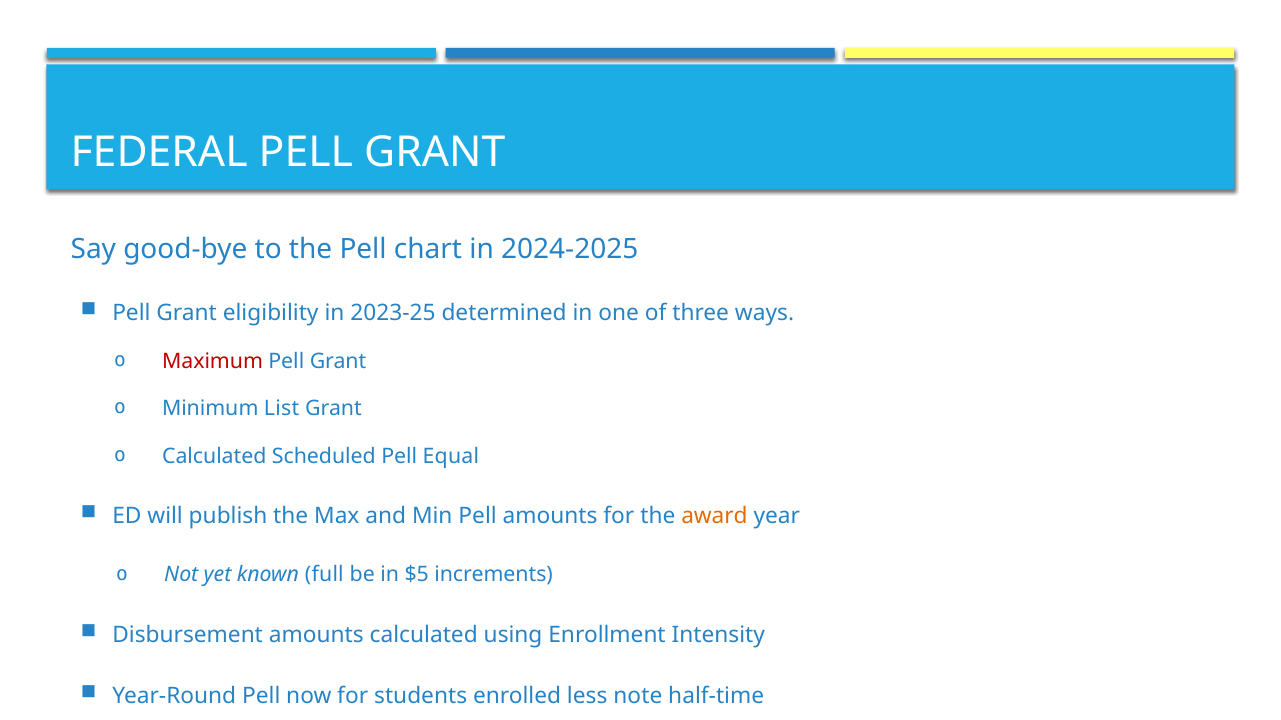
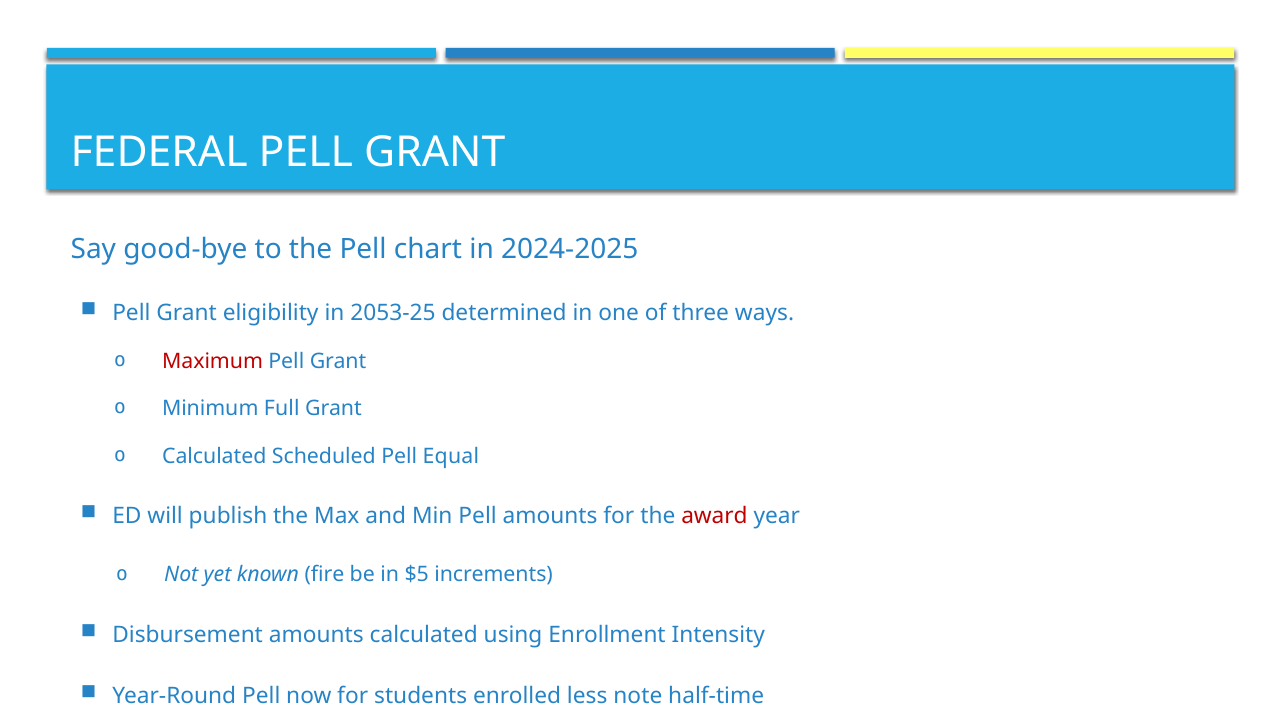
2023-25: 2023-25 -> 2053-25
List: List -> Full
award colour: orange -> red
full: full -> fire
